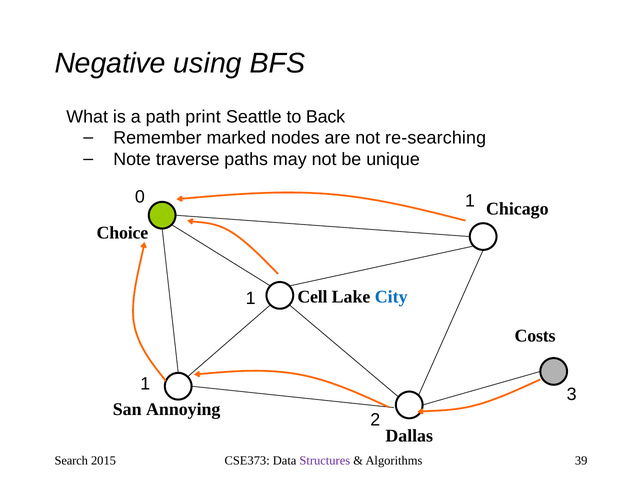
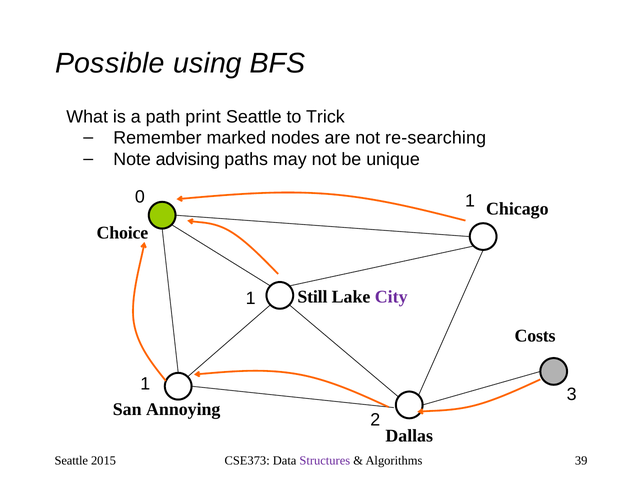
Negative: Negative -> Possible
Back: Back -> Trick
traverse: traverse -> advising
Cell: Cell -> Still
City colour: blue -> purple
Search at (71, 461): Search -> Seattle
